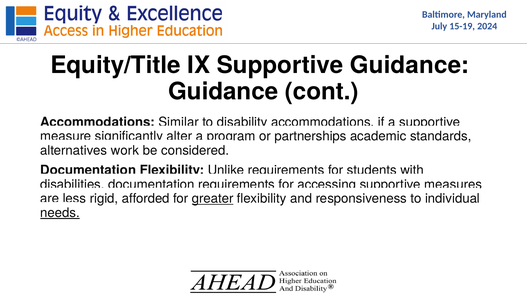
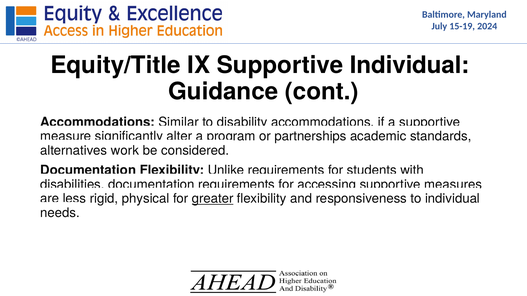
Supportive Guidance: Guidance -> Individual
afforded: afforded -> physical
needs underline: present -> none
